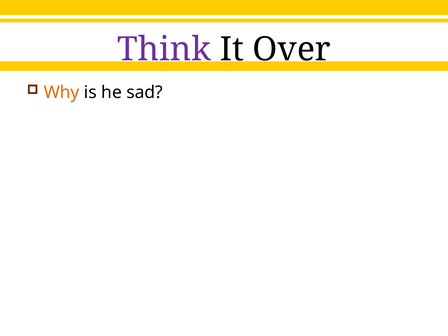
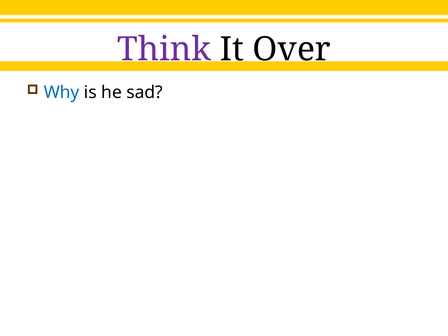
Why colour: orange -> blue
